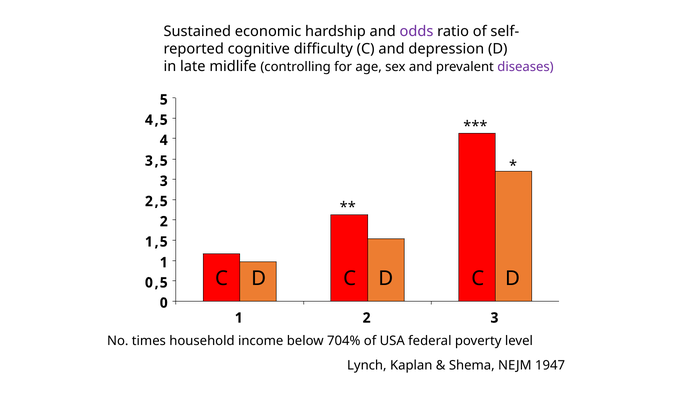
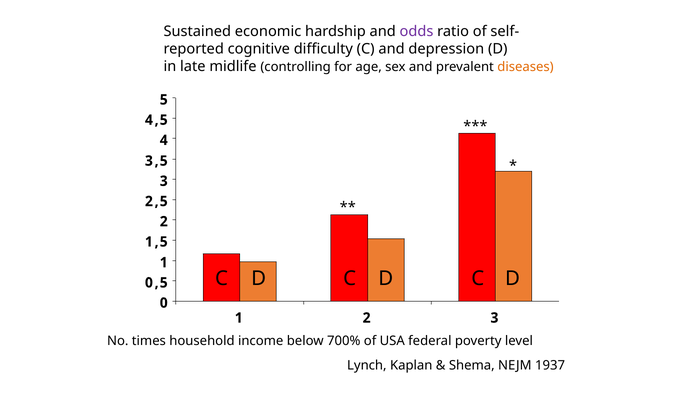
diseases colour: purple -> orange
704%: 704% -> 700%
1947: 1947 -> 1937
